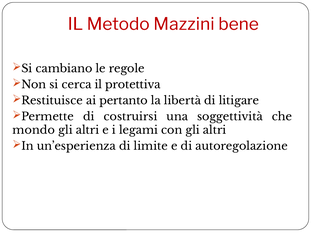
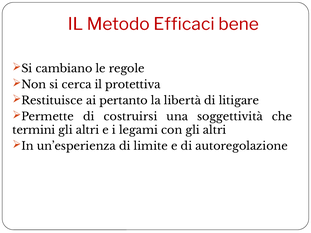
Mazzini: Mazzini -> Efficaci
mondo: mondo -> termini
